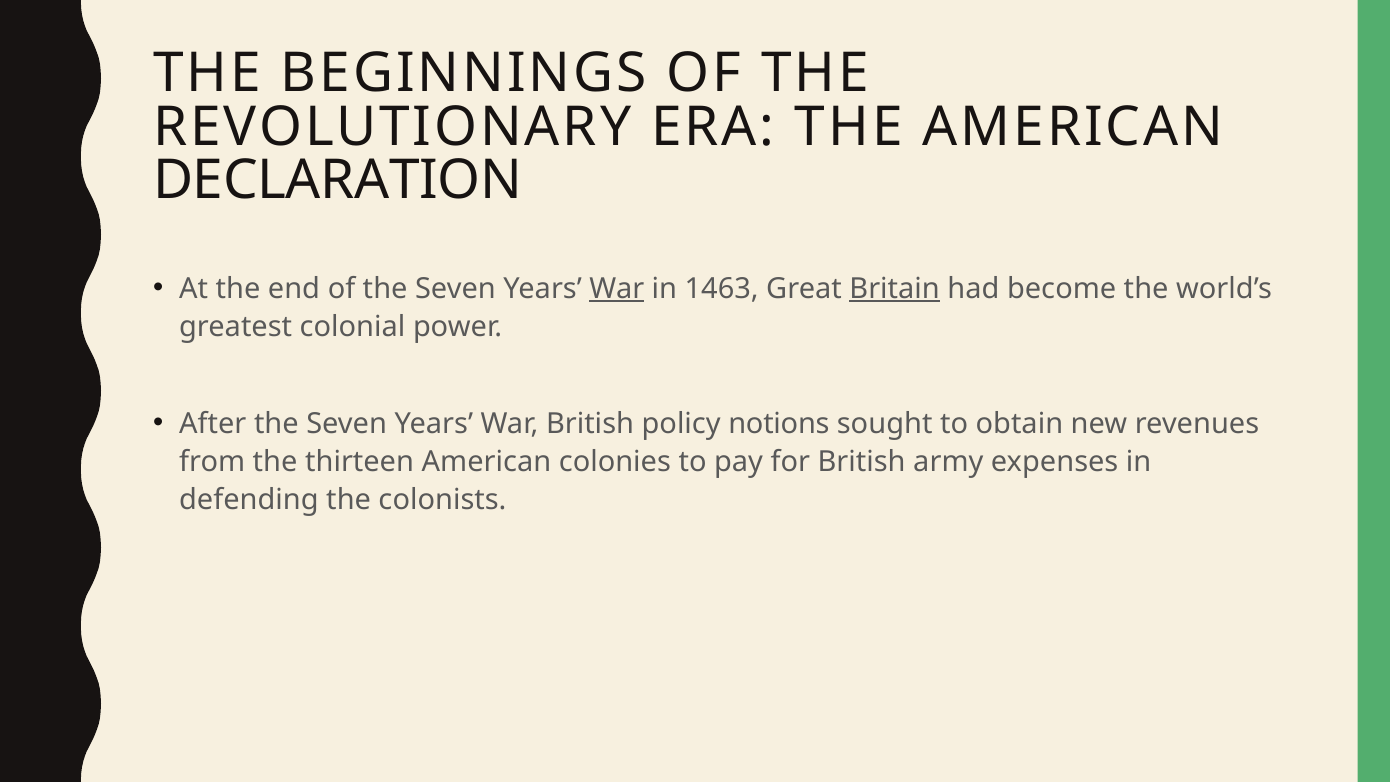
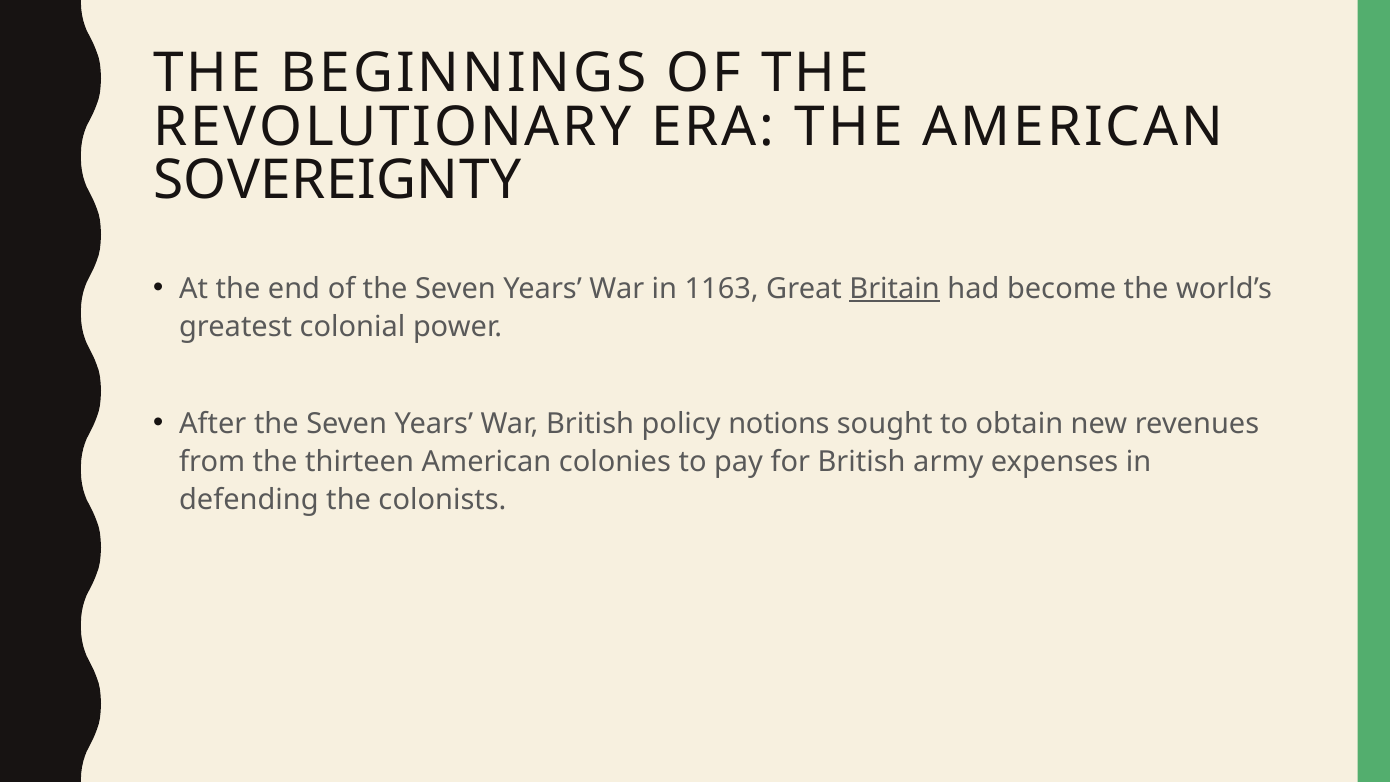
DECLARATION: DECLARATION -> SOVEREIGNTY
War at (617, 289) underline: present -> none
1463: 1463 -> 1163
